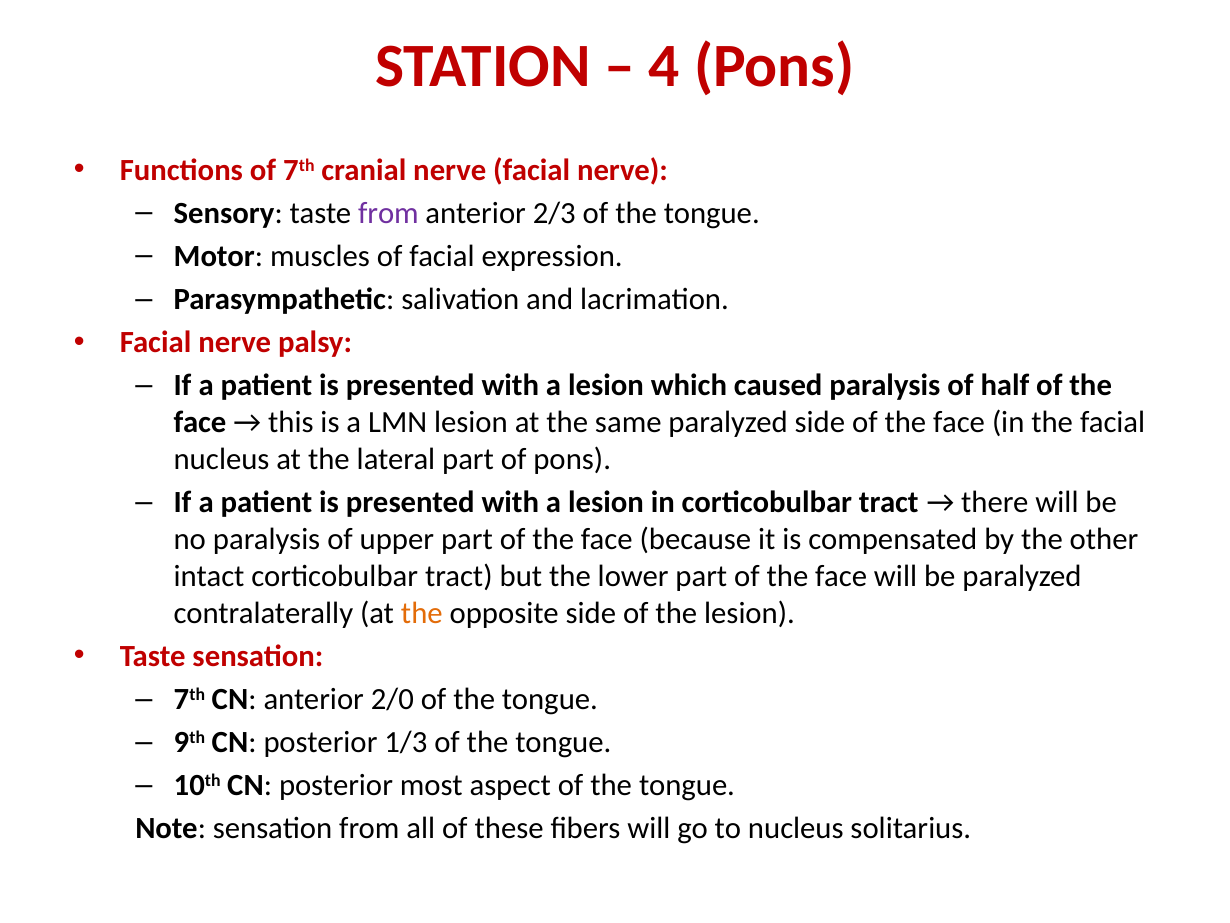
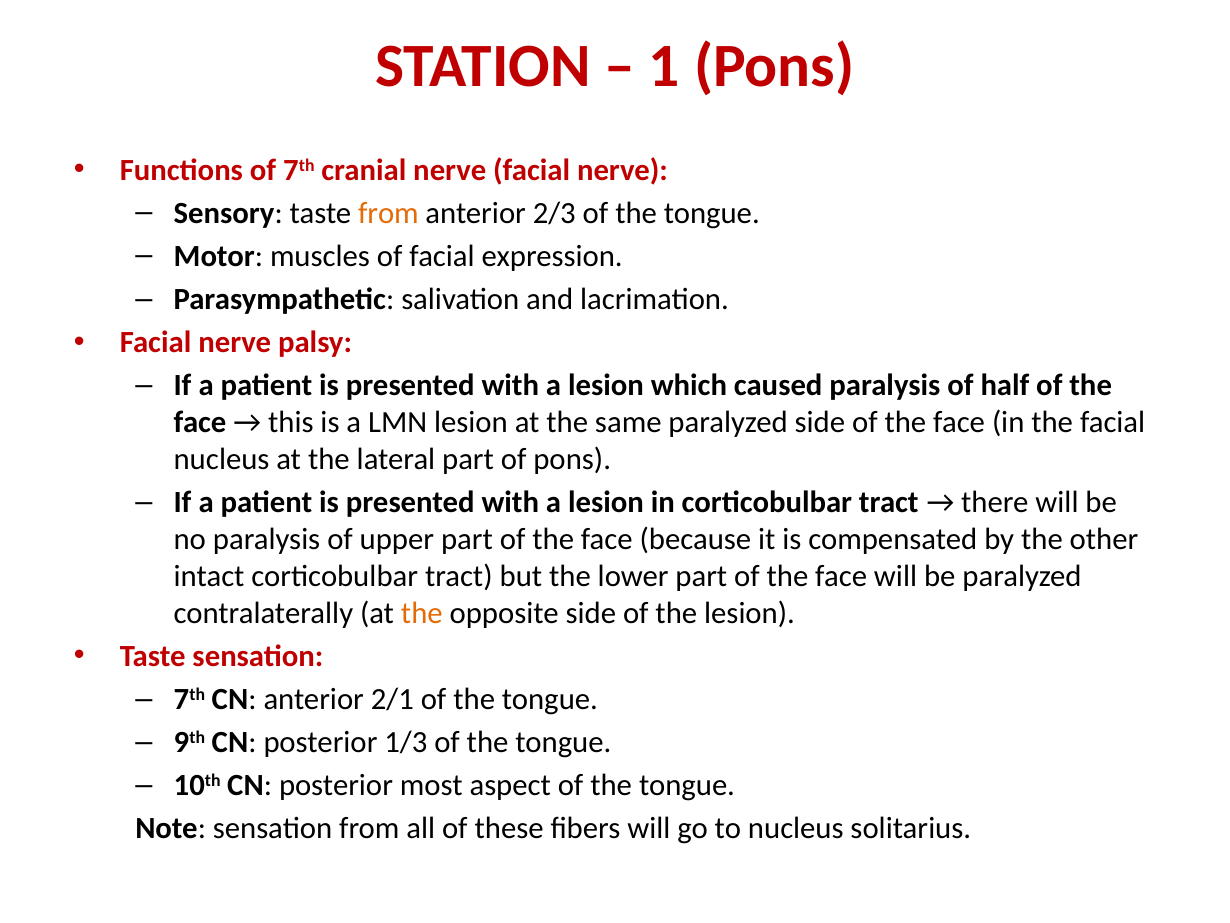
4: 4 -> 1
from at (388, 213) colour: purple -> orange
2/0: 2/0 -> 2/1
